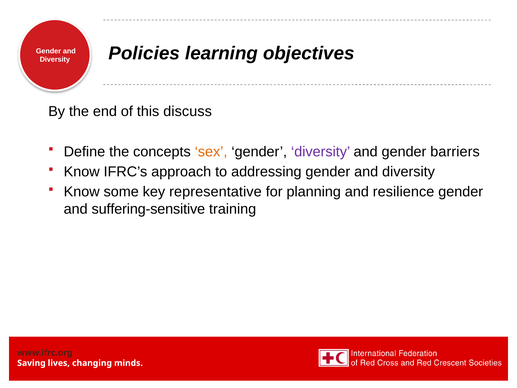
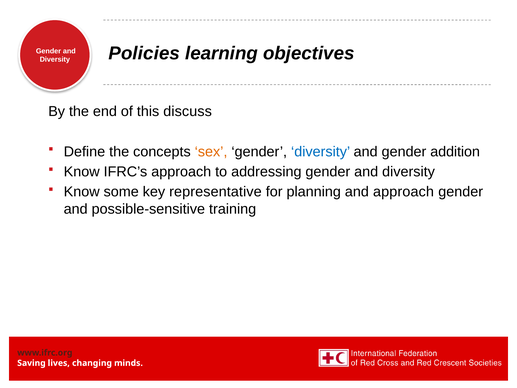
diversity at (321, 152) colour: purple -> blue
barriers: barriers -> addition
and resilience: resilience -> approach
suffering-sensitive: suffering-sensitive -> possible-sensitive
